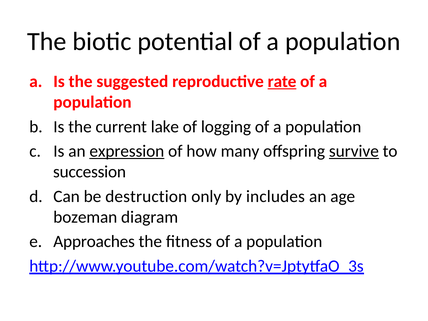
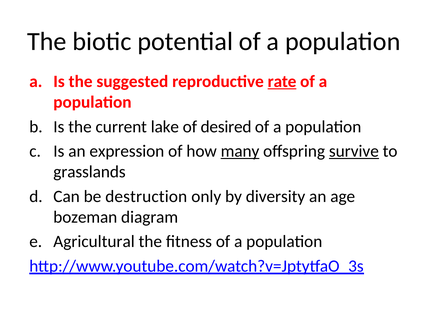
logging: logging -> desired
expression underline: present -> none
many underline: none -> present
succession: succession -> grasslands
includes: includes -> diversity
Approaches: Approaches -> Agricultural
